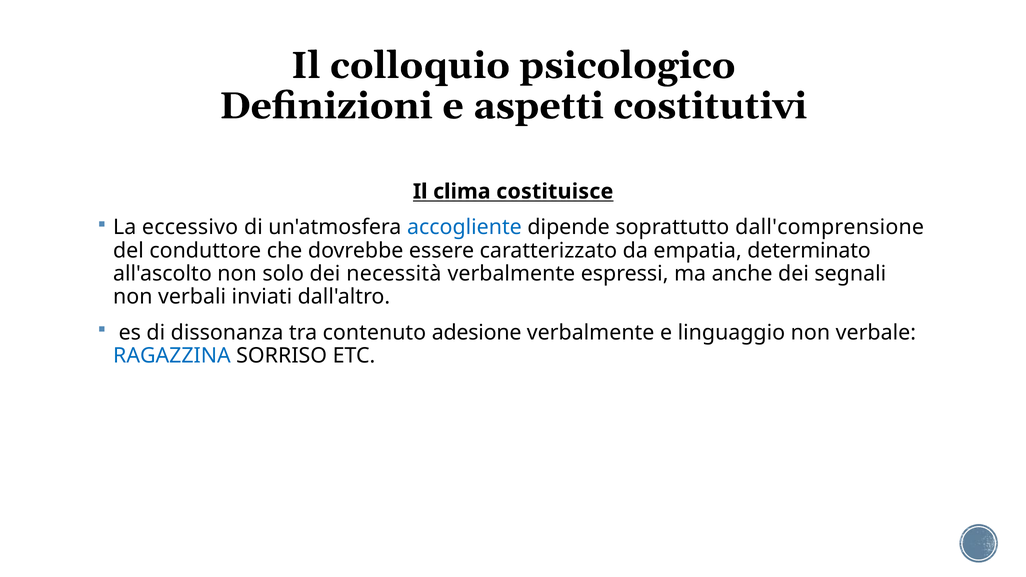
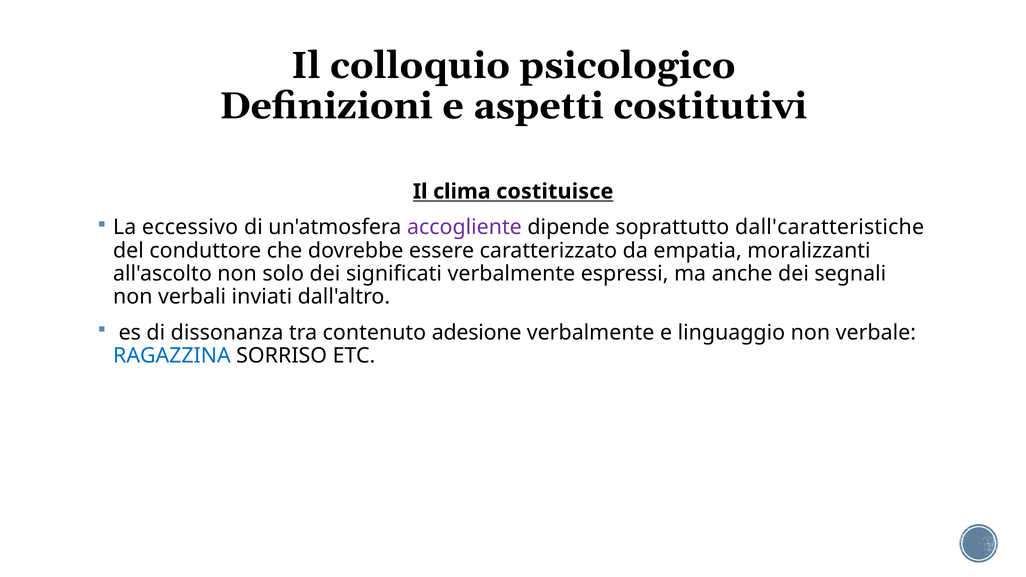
accogliente colour: blue -> purple
dall'comprensione: dall'comprensione -> dall'caratteristiche
determinato: determinato -> moralizzanti
necessità: necessità -> significati
